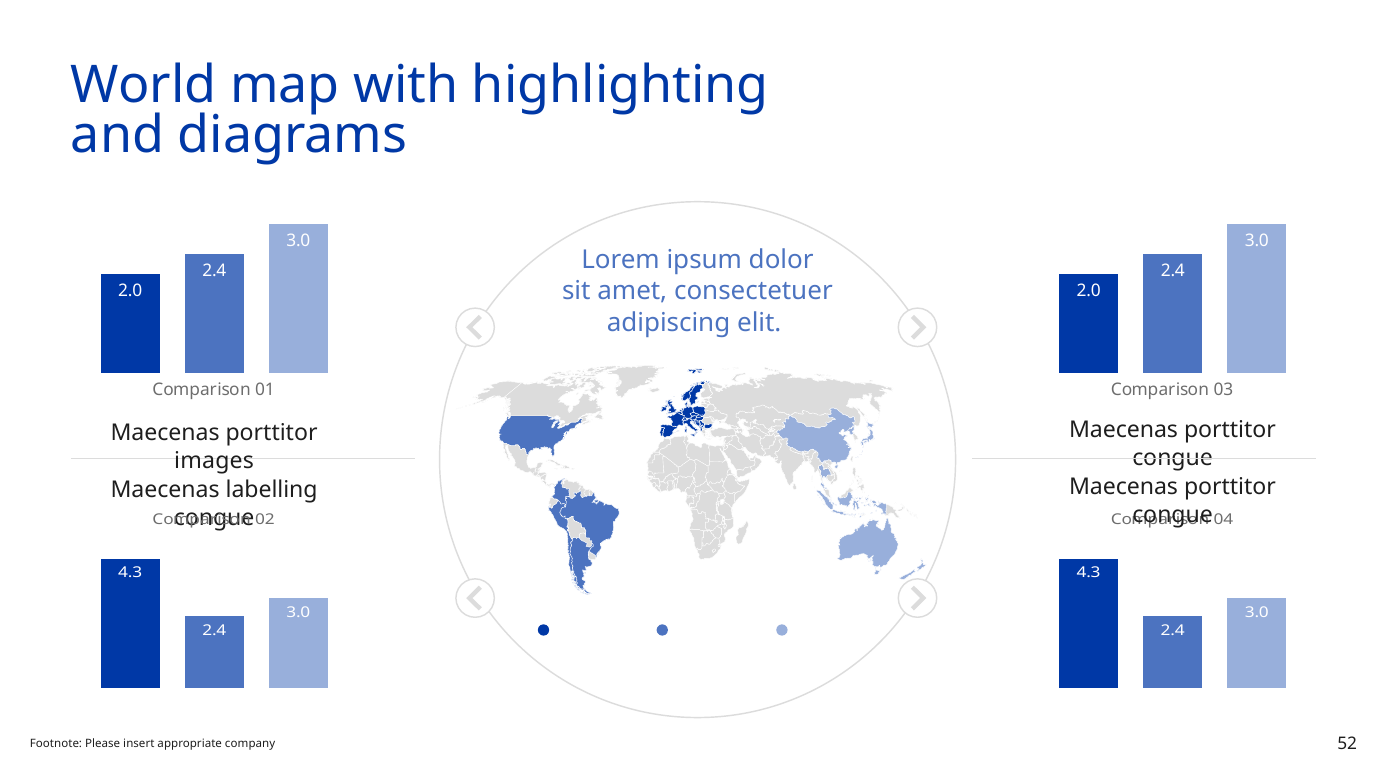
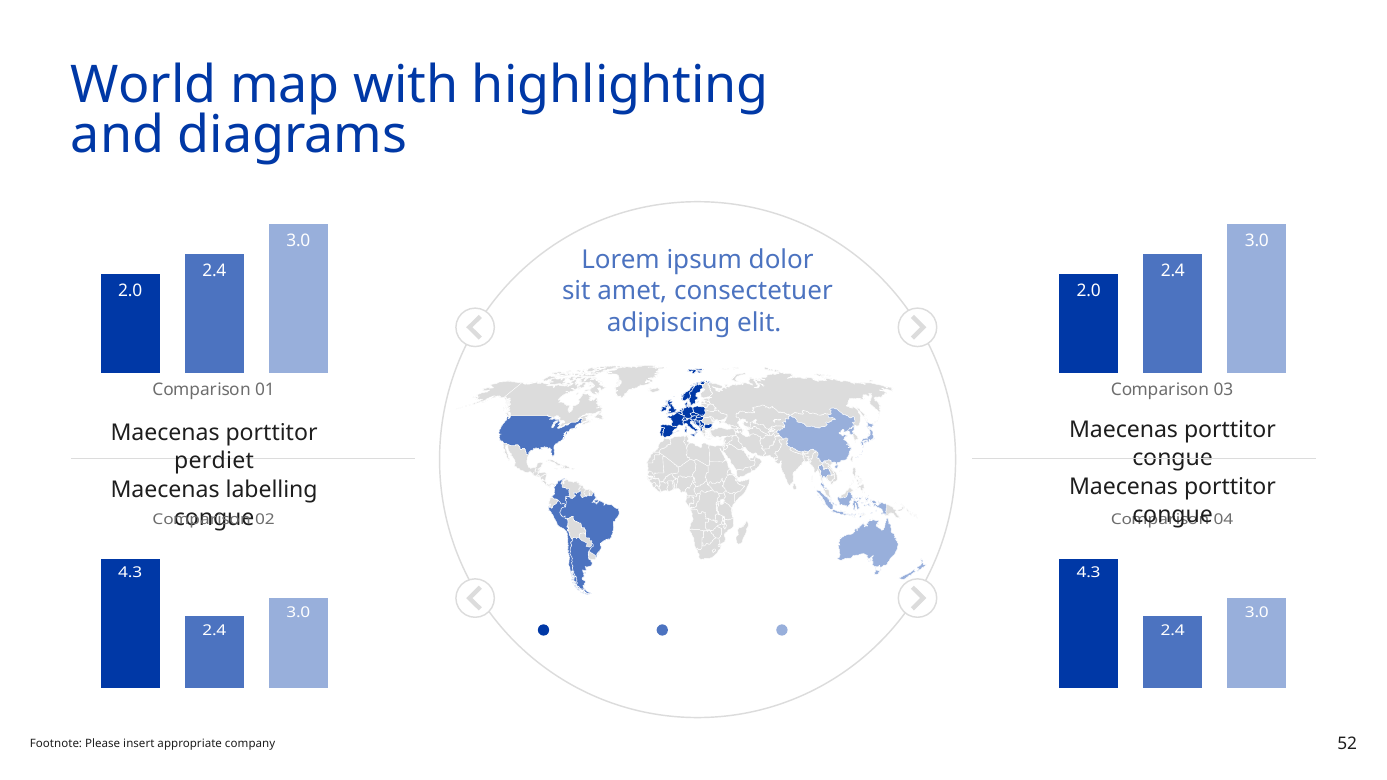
images: images -> perdiet
